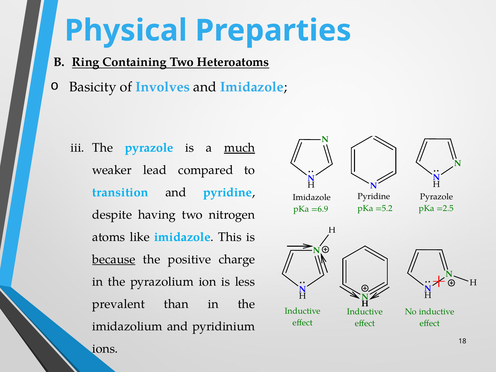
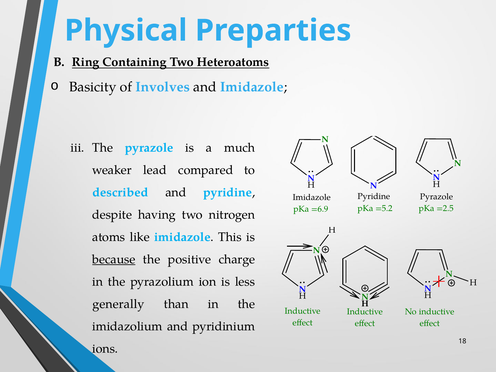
much underline: present -> none
transition: transition -> described
prevalent: prevalent -> generally
